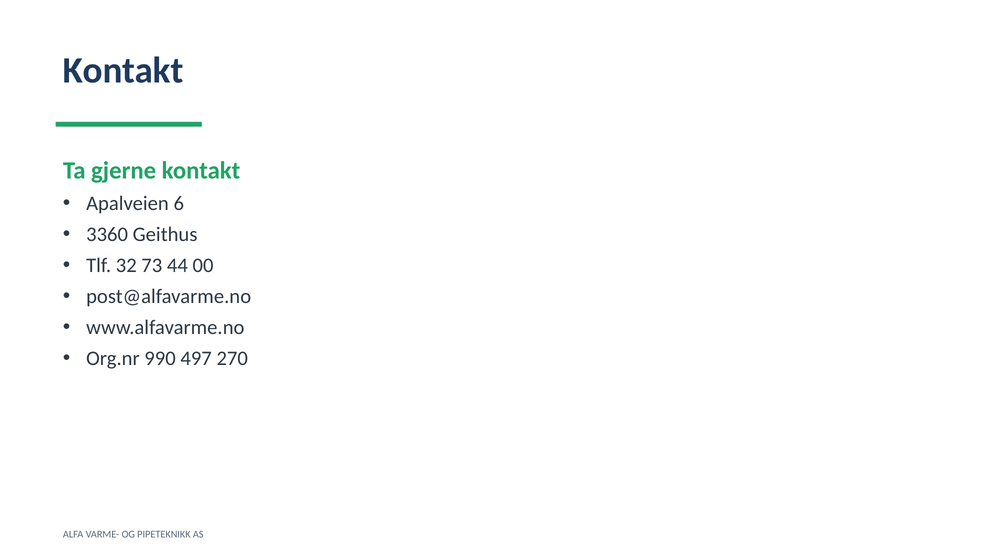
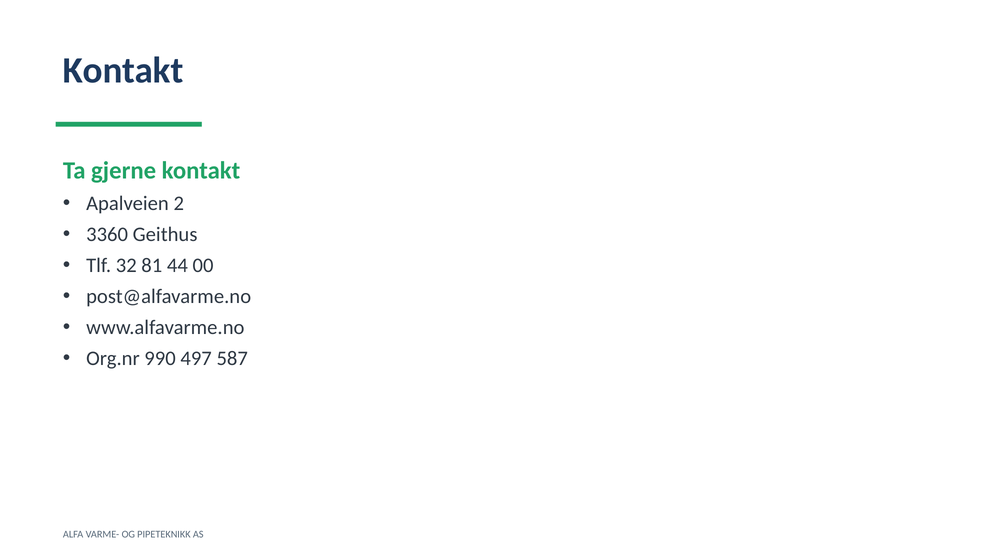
6: 6 -> 2
73: 73 -> 81
270: 270 -> 587
